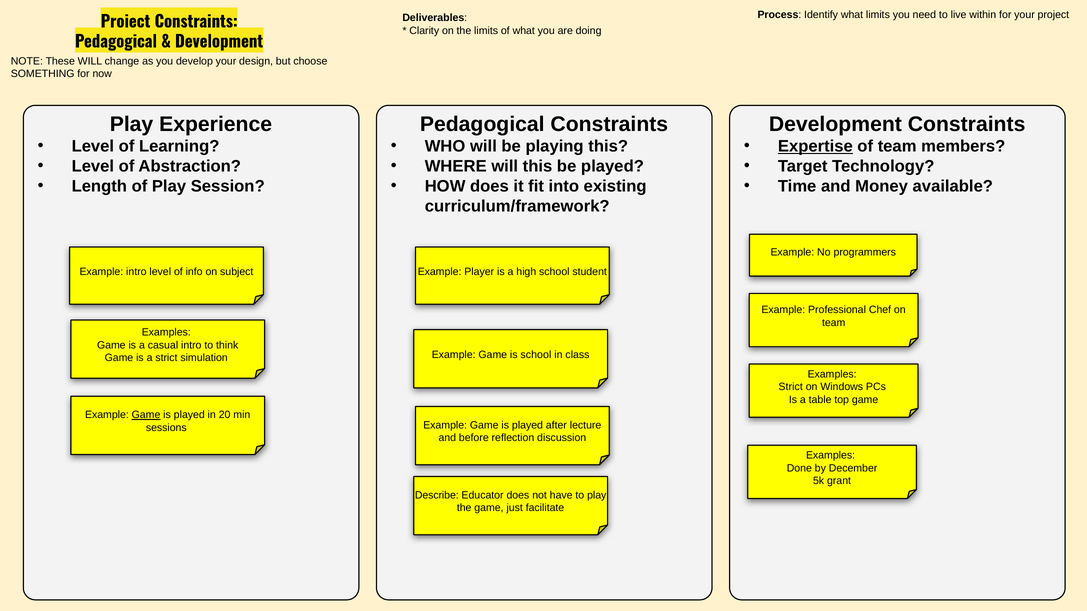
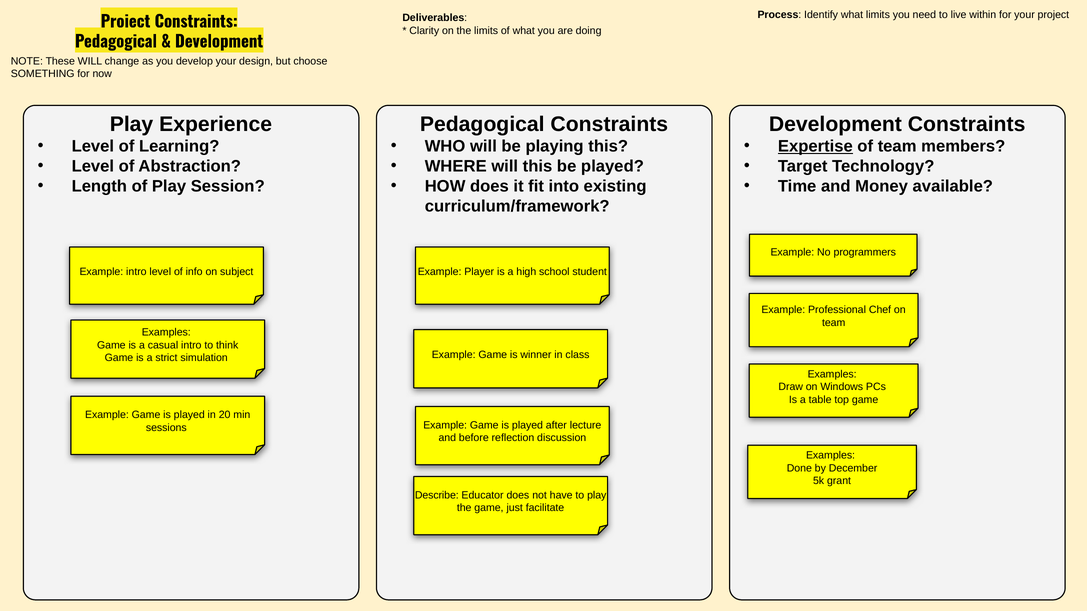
is school: school -> winner
Strict at (791, 387): Strict -> Draw
Game at (146, 415) underline: present -> none
